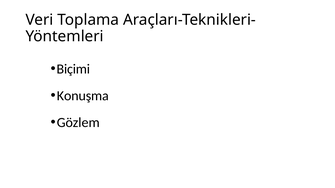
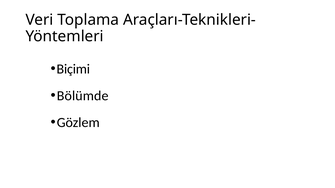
Konuşma: Konuşma -> Bölümde
